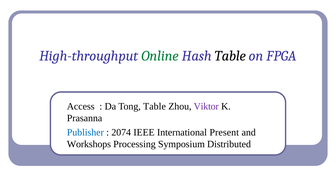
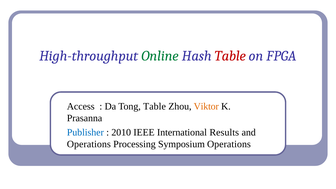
Table at (230, 56) colour: black -> red
Viktor colour: purple -> orange
2074: 2074 -> 2010
Present: Present -> Results
Workshops at (89, 144): Workshops -> Operations
Symposium Distributed: Distributed -> Operations
